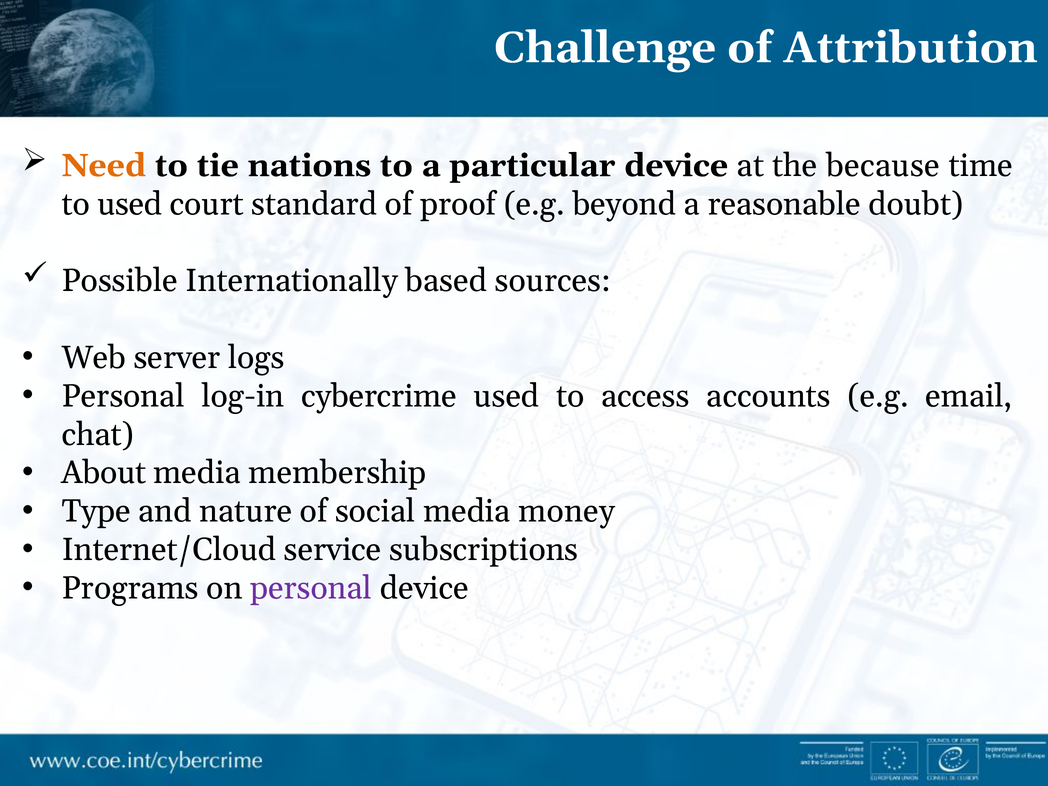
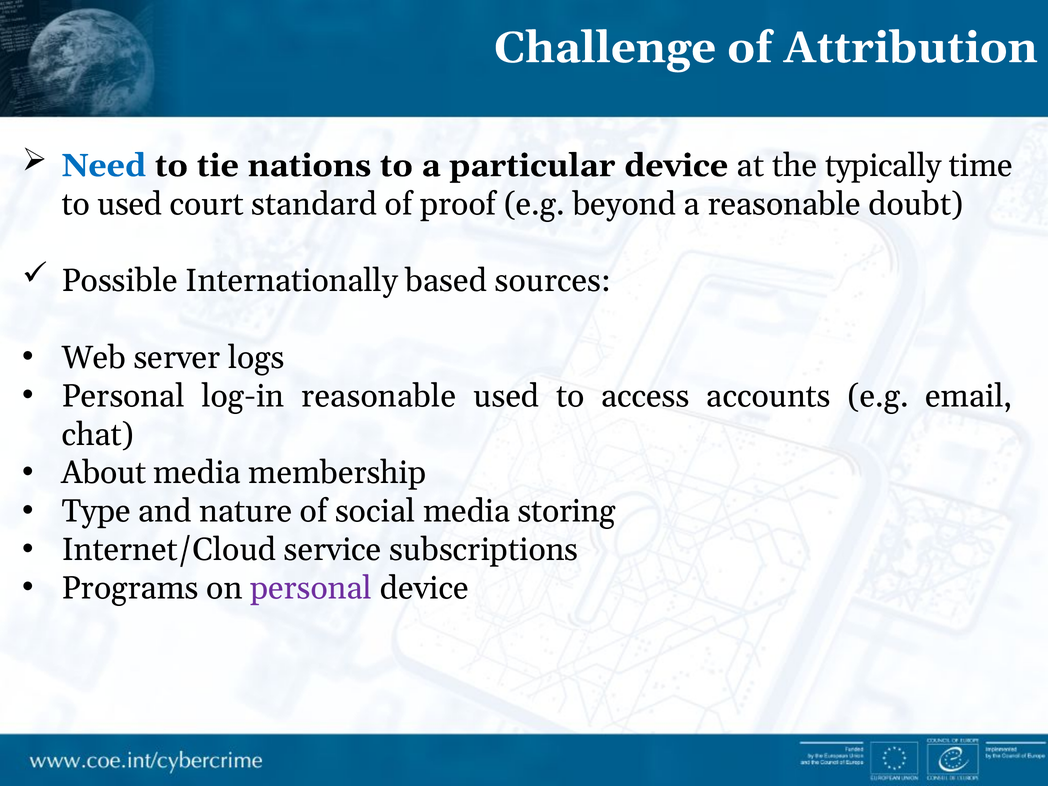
Need colour: orange -> blue
because: because -> typically
log-in cybercrime: cybercrime -> reasonable
money: money -> storing
